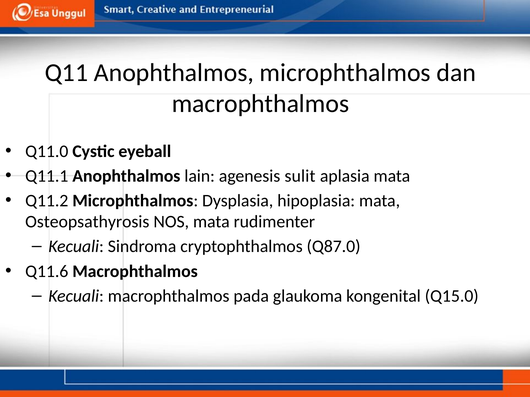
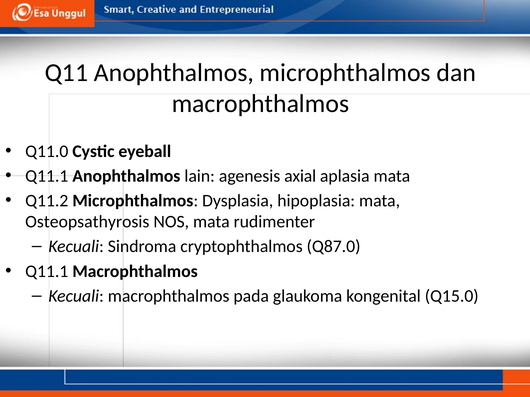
sulit: sulit -> axial
Q11.6 at (47, 272): Q11.6 -> Q11.1
